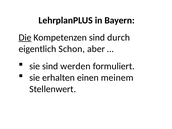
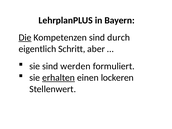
Schon: Schon -> Schritt
erhalten underline: none -> present
meinem: meinem -> lockeren
